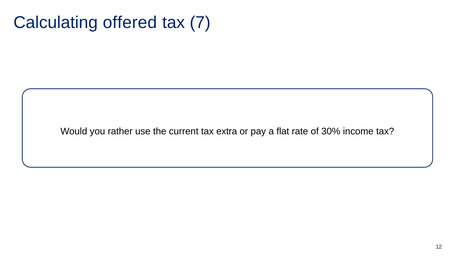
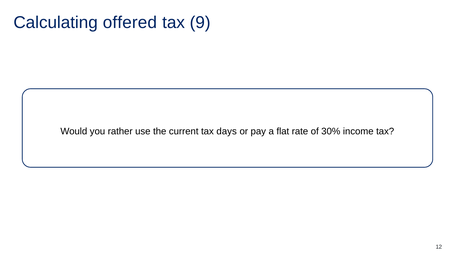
7: 7 -> 9
extra: extra -> days
